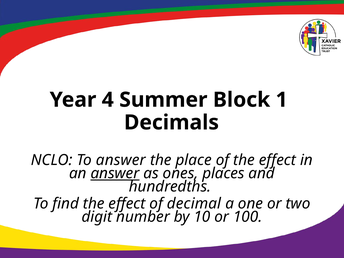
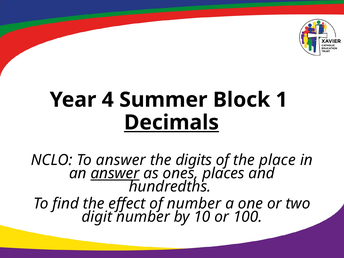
Decimals underline: none -> present
place: place -> digits
of the effect: effect -> place
of decimal: decimal -> number
